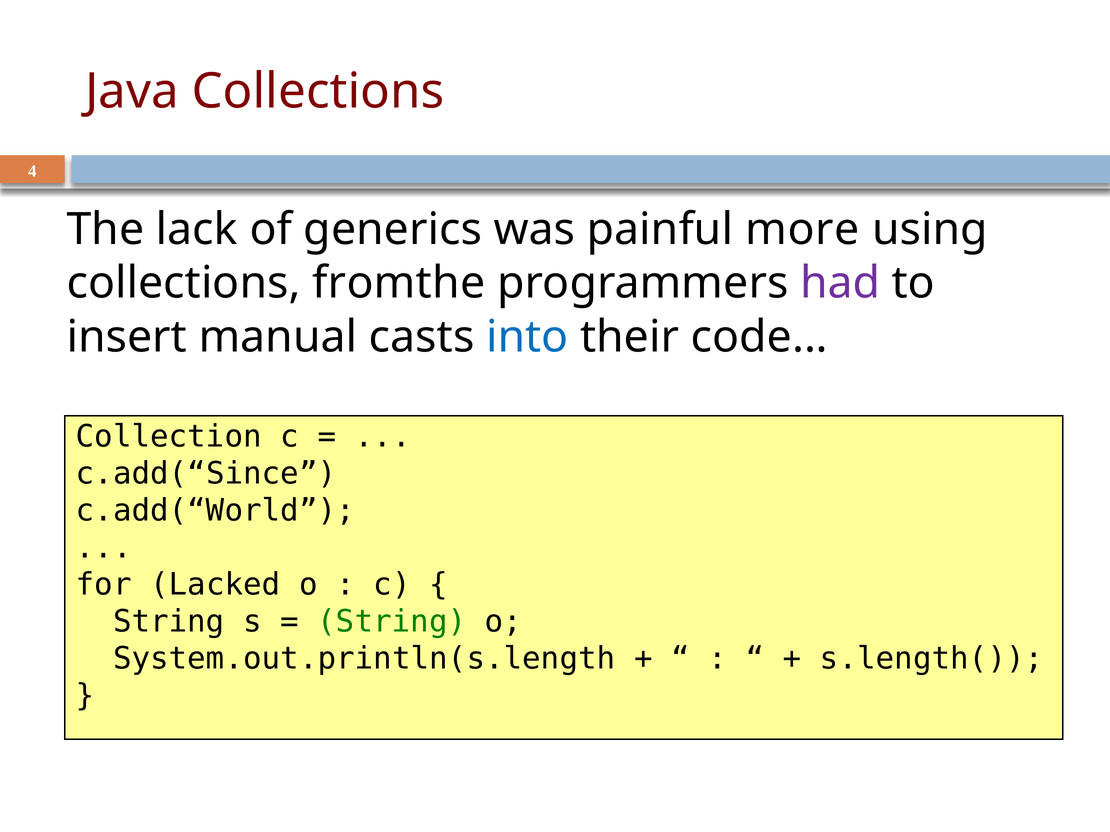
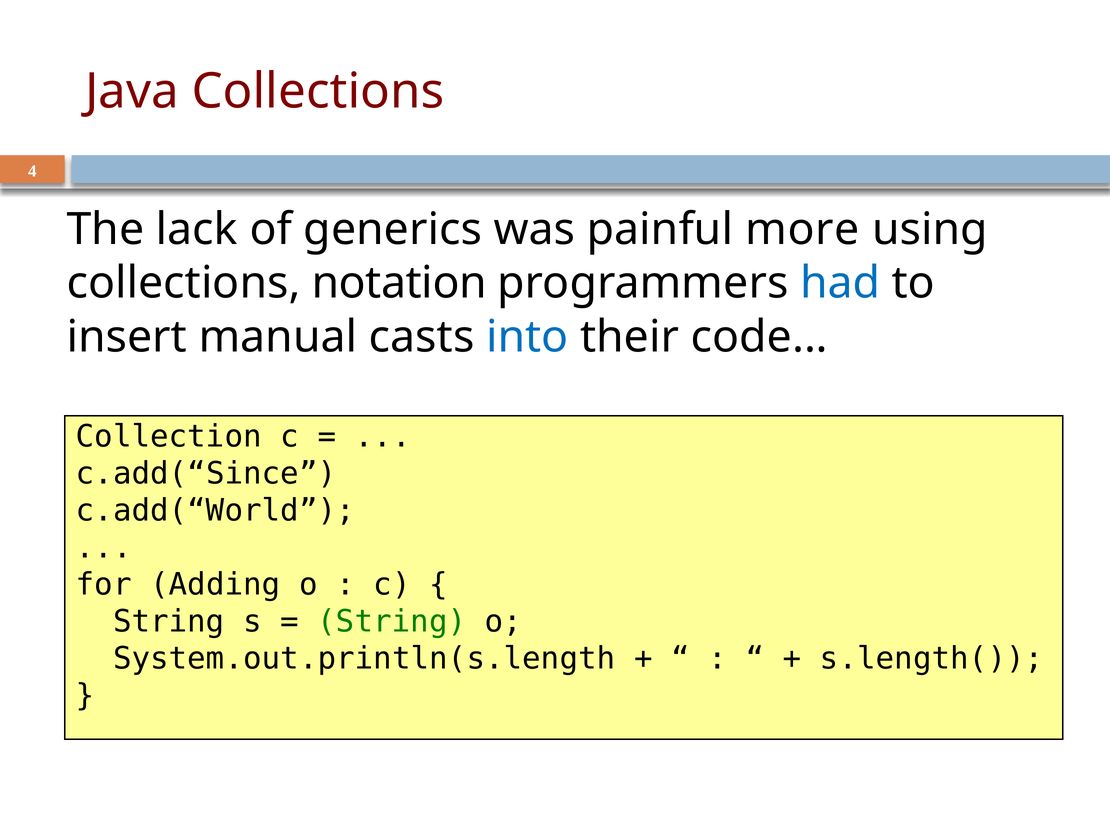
fromthe: fromthe -> notation
had colour: purple -> blue
Lacked: Lacked -> Adding
